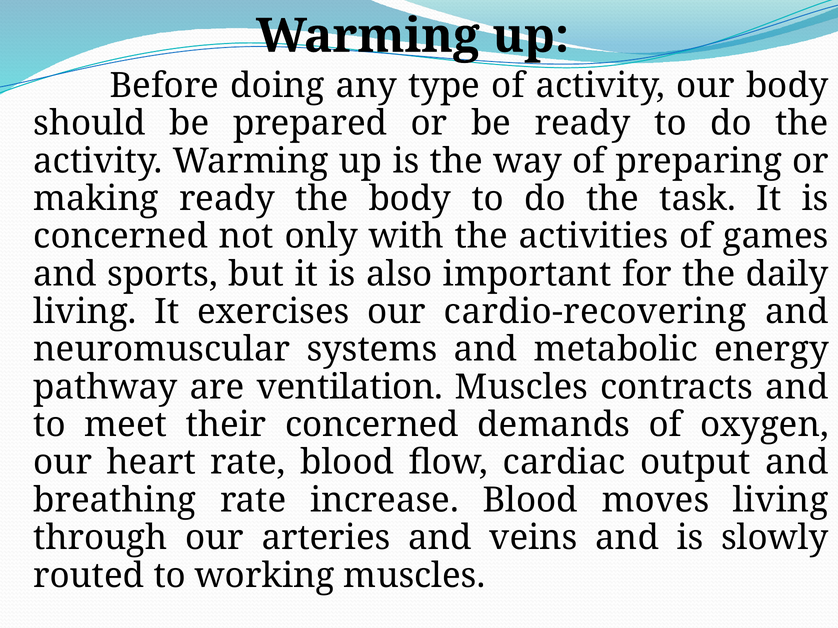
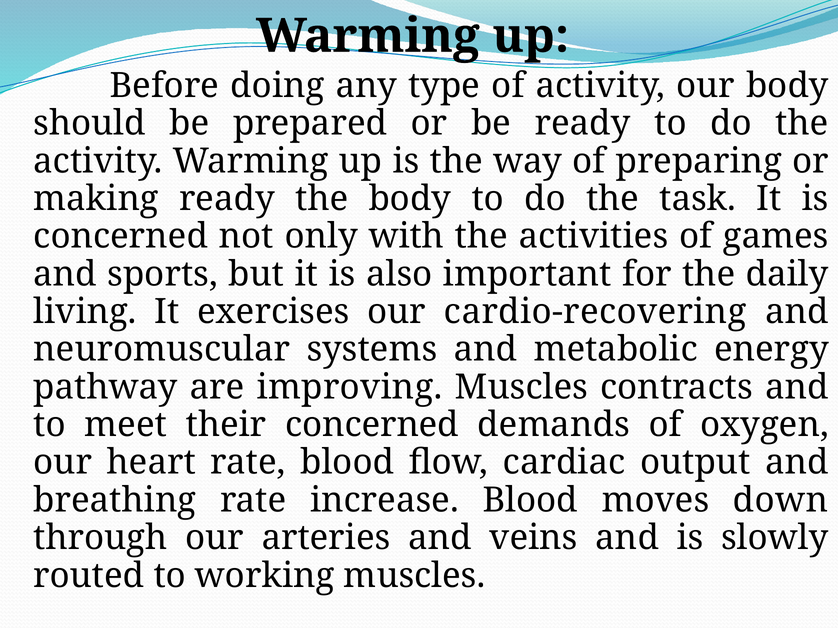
ventilation: ventilation -> improving
moves living: living -> down
